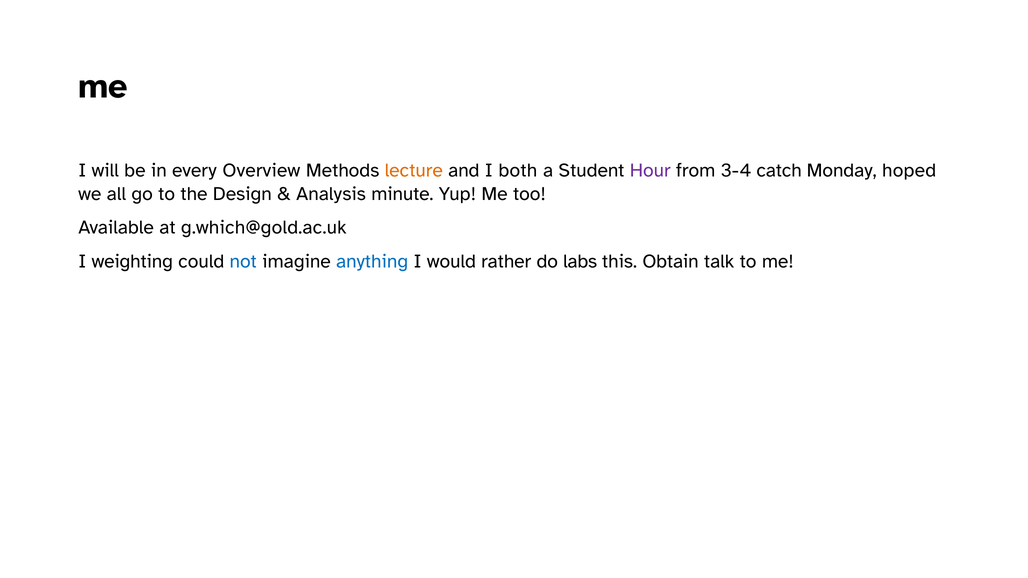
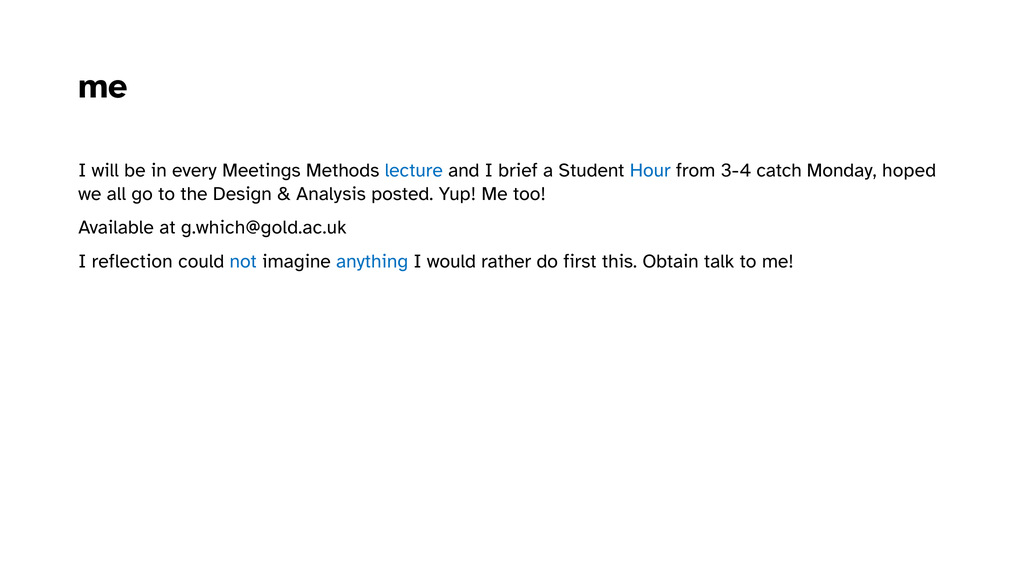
Overview: Overview -> Meetings
lecture colour: orange -> blue
both: both -> brief
Hour colour: purple -> blue
minute: minute -> posted
weighting: weighting -> reflection
labs: labs -> first
